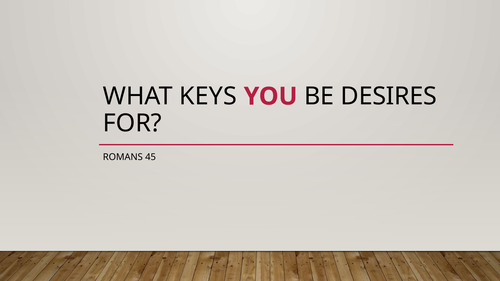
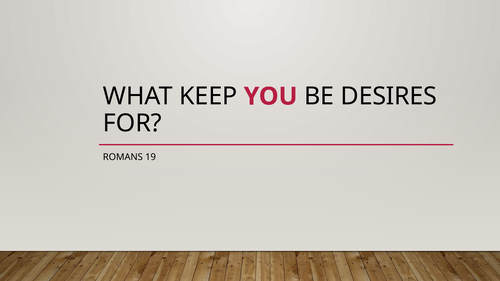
KEYS: KEYS -> KEEP
45: 45 -> 19
